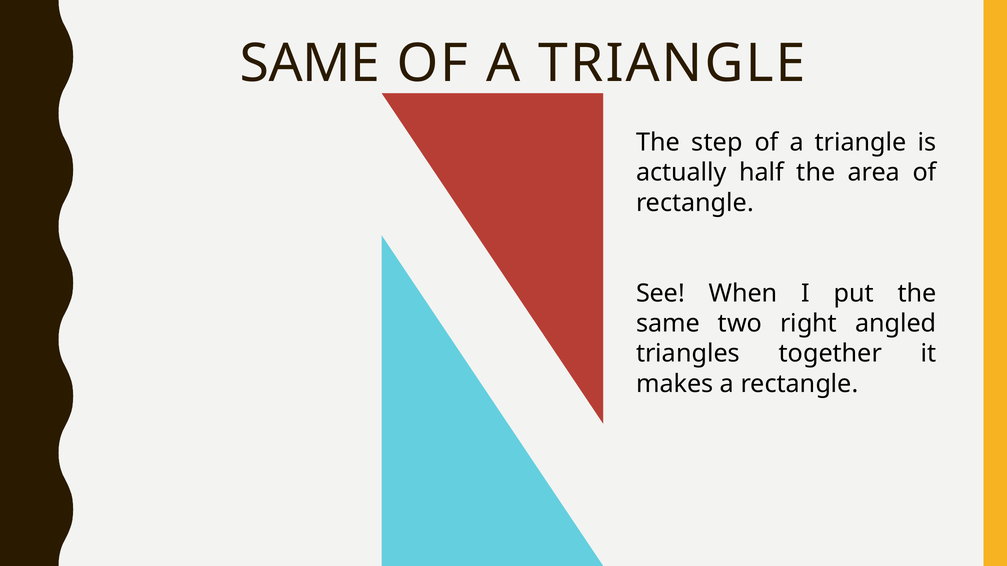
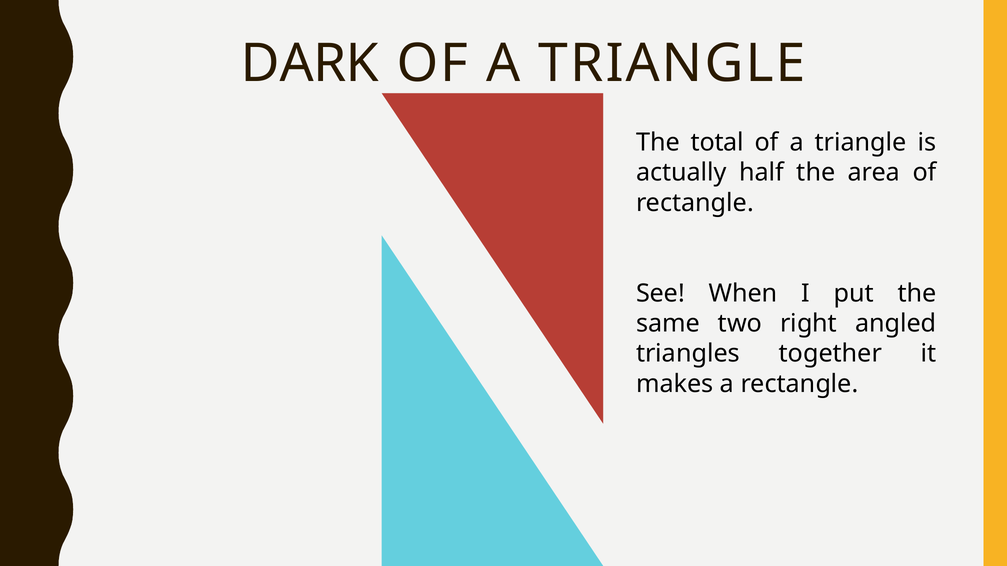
SAME at (310, 64): SAME -> DARK
step: step -> total
